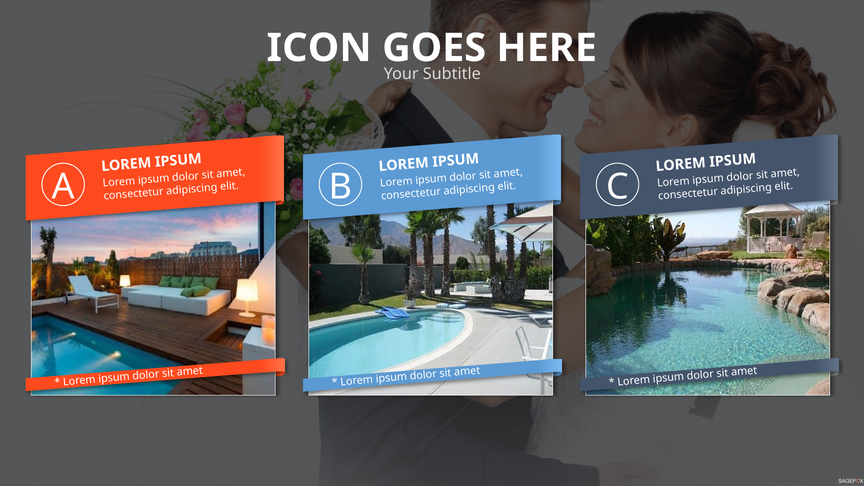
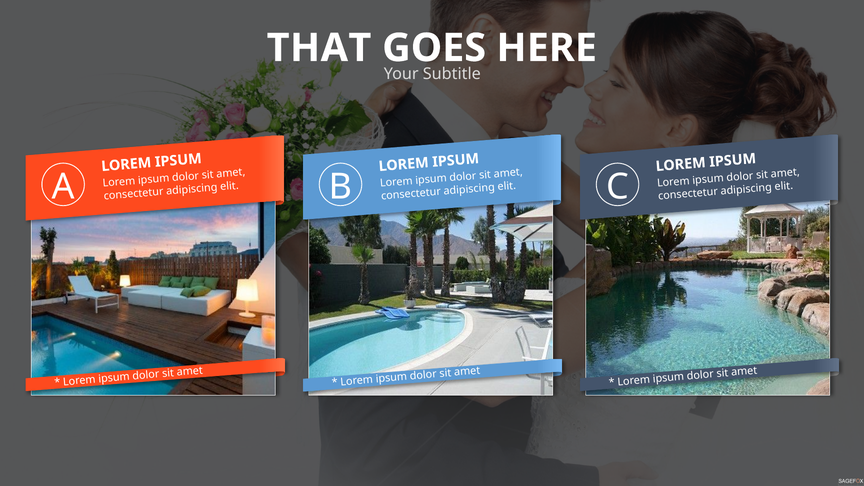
ICON: ICON -> THAT
